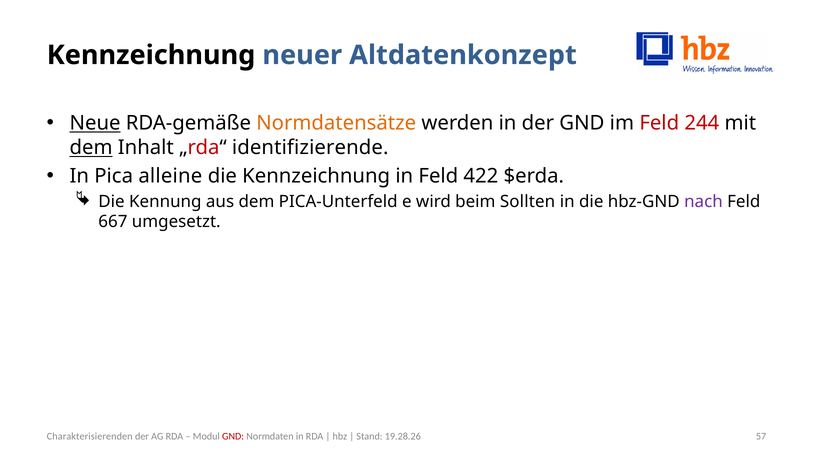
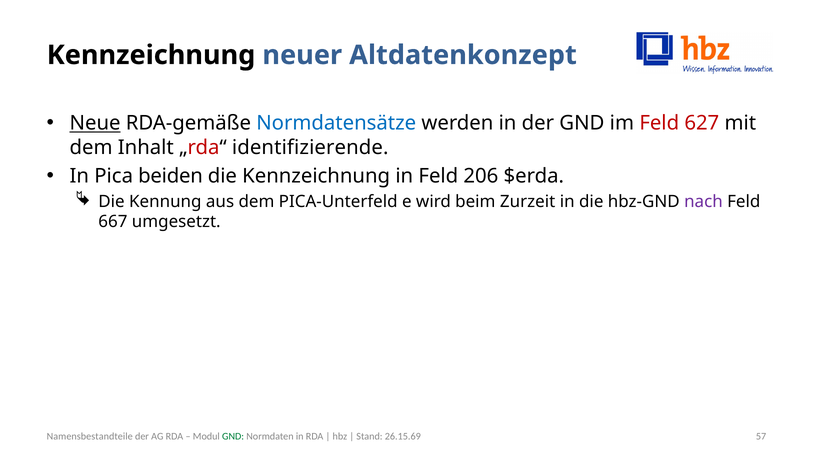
Normdatensätze colour: orange -> blue
244: 244 -> 627
dem at (91, 148) underline: present -> none
alleine: alleine -> beiden
422: 422 -> 206
Sollten: Sollten -> Zurzeit
Charakterisierenden: Charakterisierenden -> Namensbestandteile
GND at (233, 437) colour: red -> green
19.28.26: 19.28.26 -> 26.15.69
